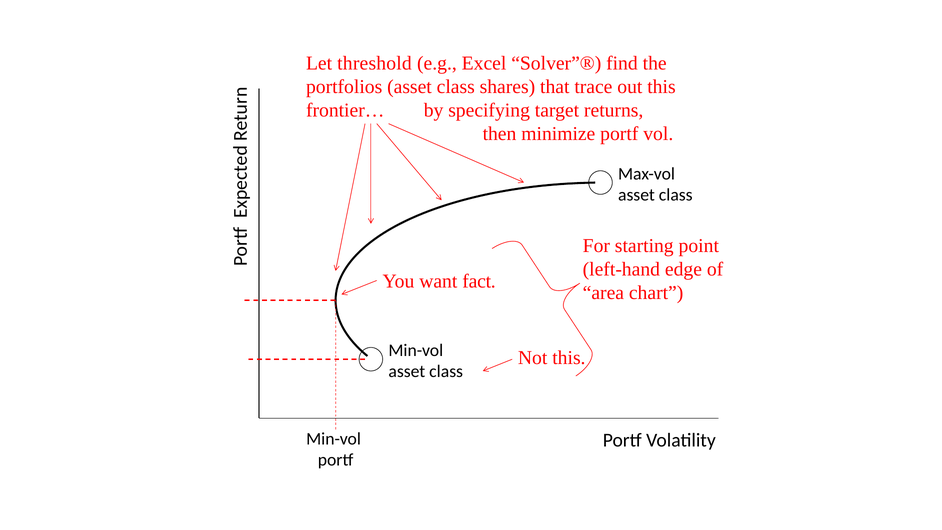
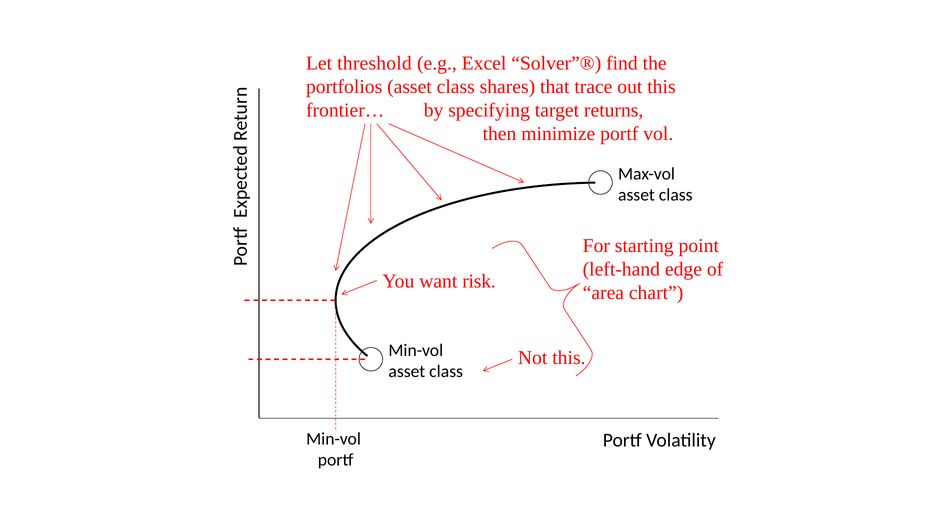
fact: fact -> risk
